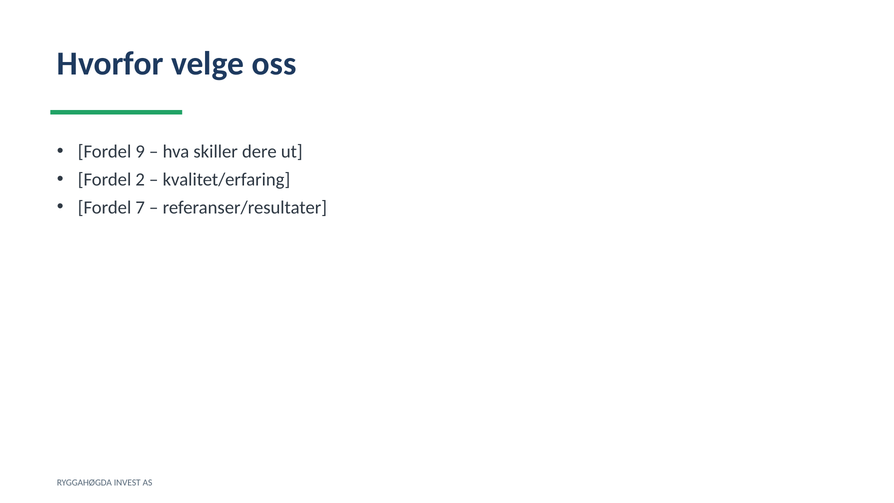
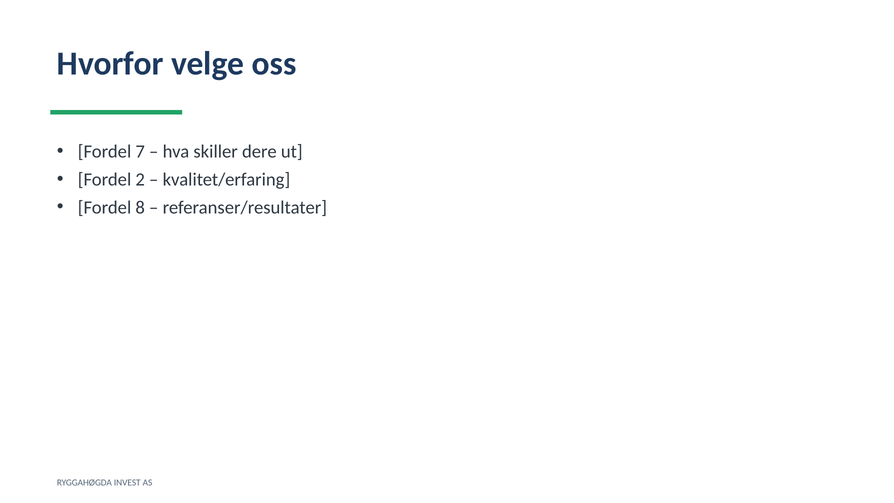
9: 9 -> 7
7: 7 -> 8
